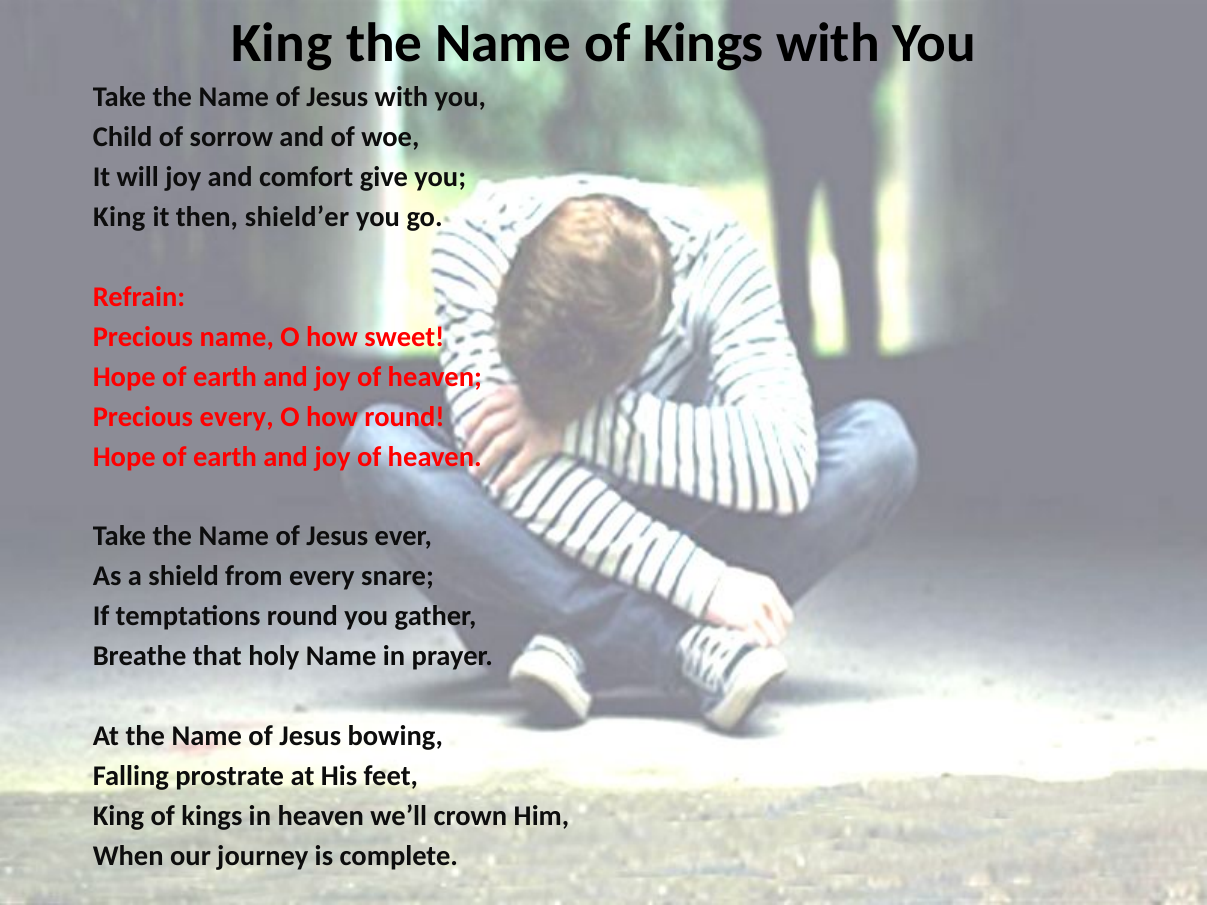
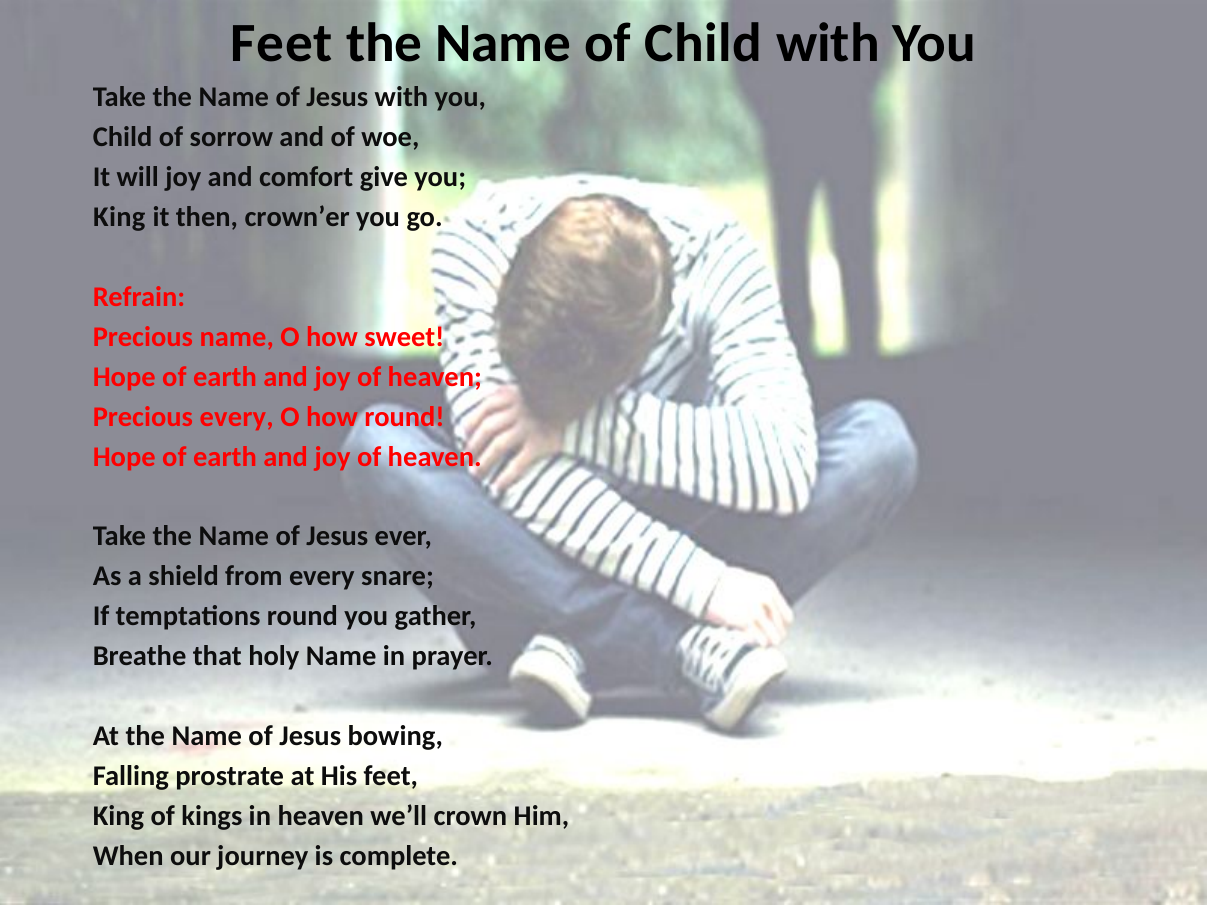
King at (282, 43): King -> Feet
Name of Kings: Kings -> Child
shield’er: shield’er -> crown’er
